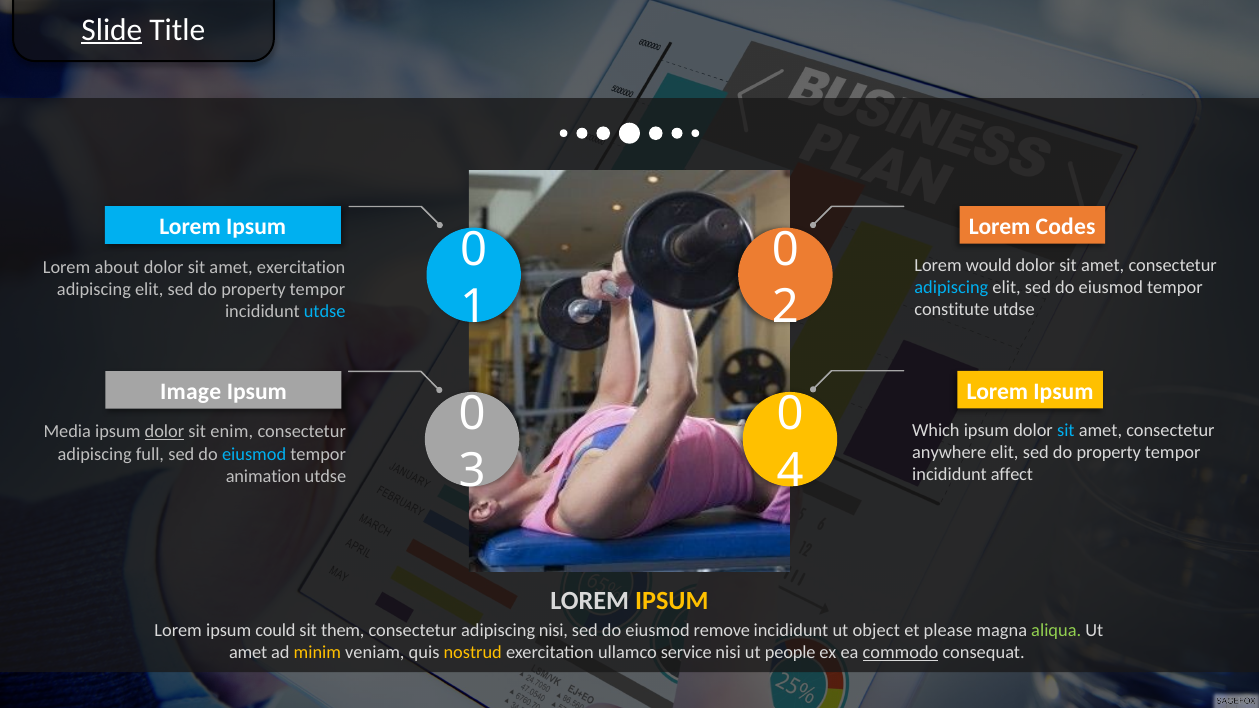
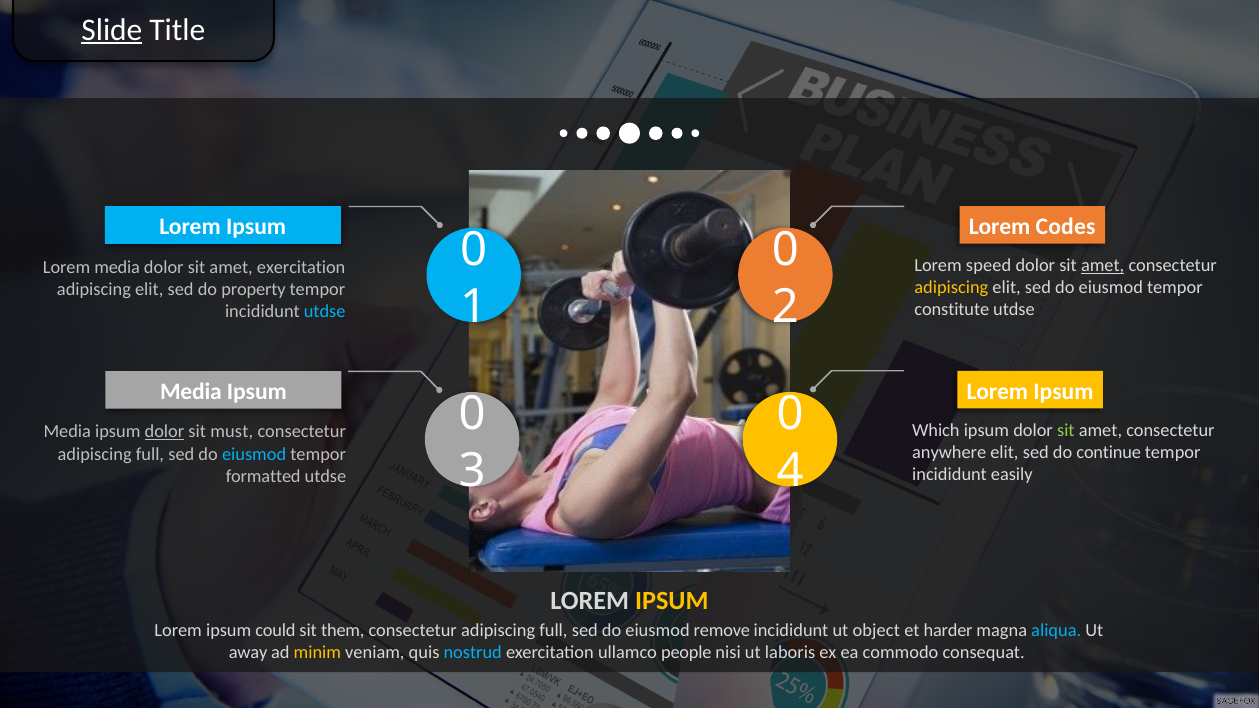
would: would -> speed
amet at (1103, 266) underline: none -> present
Lorem about: about -> media
adipiscing at (951, 288) colour: light blue -> yellow
Image at (191, 392): Image -> Media
sit at (1066, 431) colour: light blue -> light green
enim: enim -> must
property at (1109, 453): property -> continue
affect: affect -> easily
animation: animation -> formatted
nisi at (553, 631): nisi -> full
please: please -> harder
aliqua colour: light green -> light blue
amet at (248, 653): amet -> away
nostrud colour: yellow -> light blue
service: service -> people
people: people -> laboris
commodo underline: present -> none
